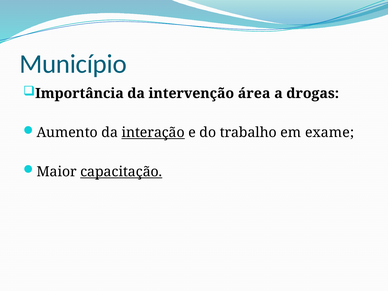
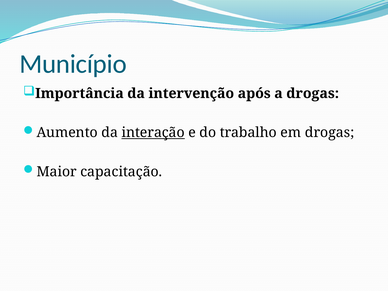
área: área -> após
em exame: exame -> drogas
capacitação underline: present -> none
